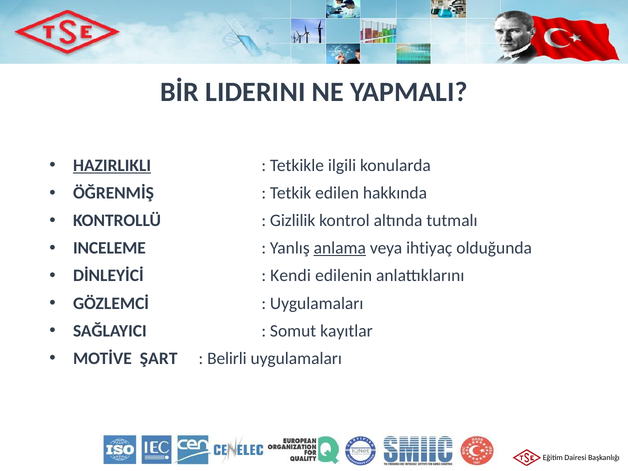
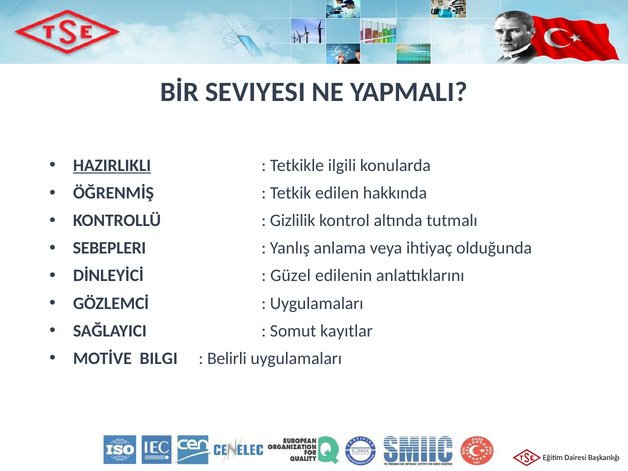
LIDERINI: LIDERINI -> SEVIYESI
INCELEME: INCELEME -> SEBEPLERI
anlama underline: present -> none
Kendi: Kendi -> Güzel
ŞART: ŞART -> BILGI
